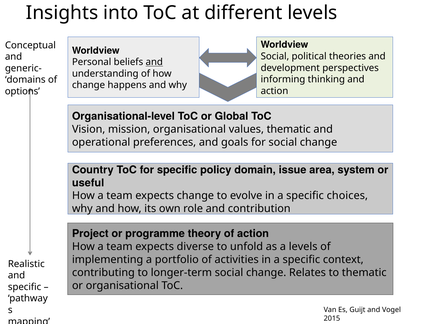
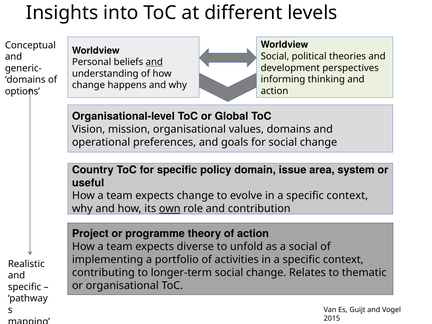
values thematic: thematic -> domains
choices at (347, 196): choices -> context
own underline: none -> present
a levels: levels -> social
